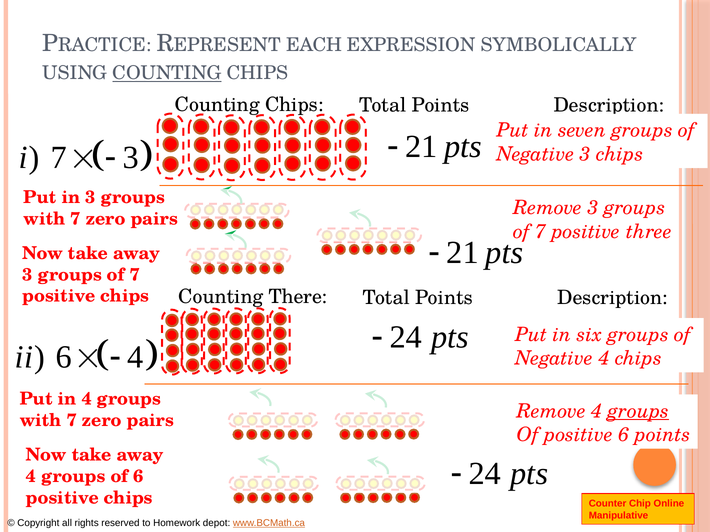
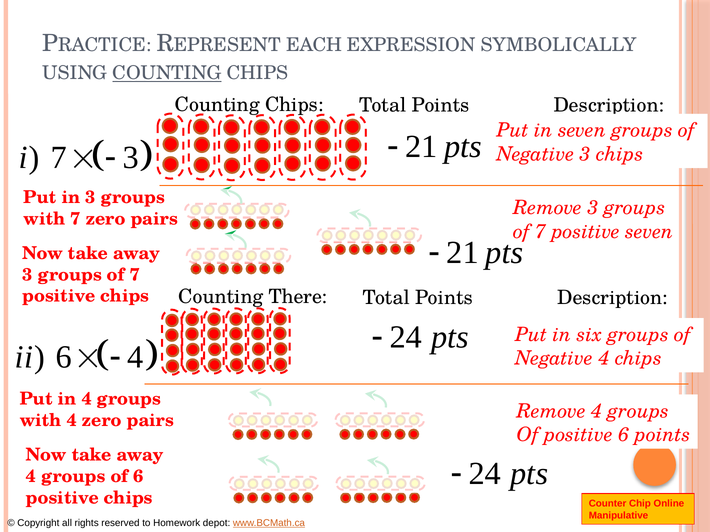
positive three: three -> seven
groups at (638, 411) underline: present -> none
7 at (72, 421): 7 -> 4
